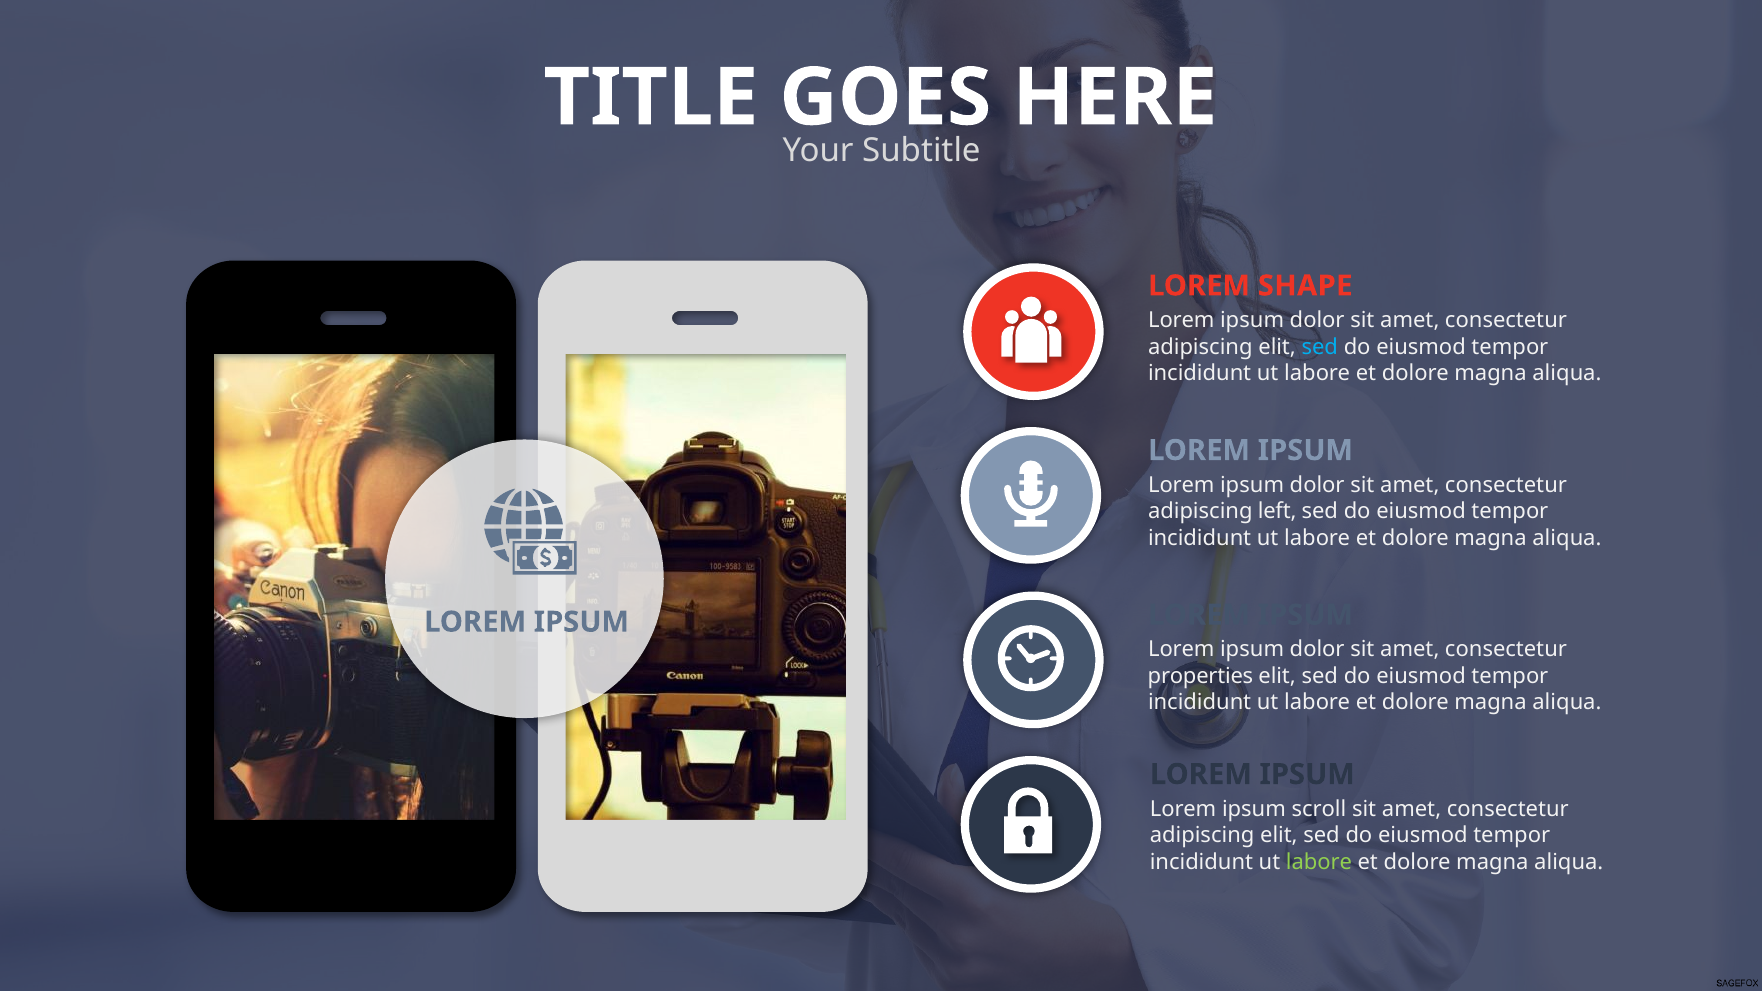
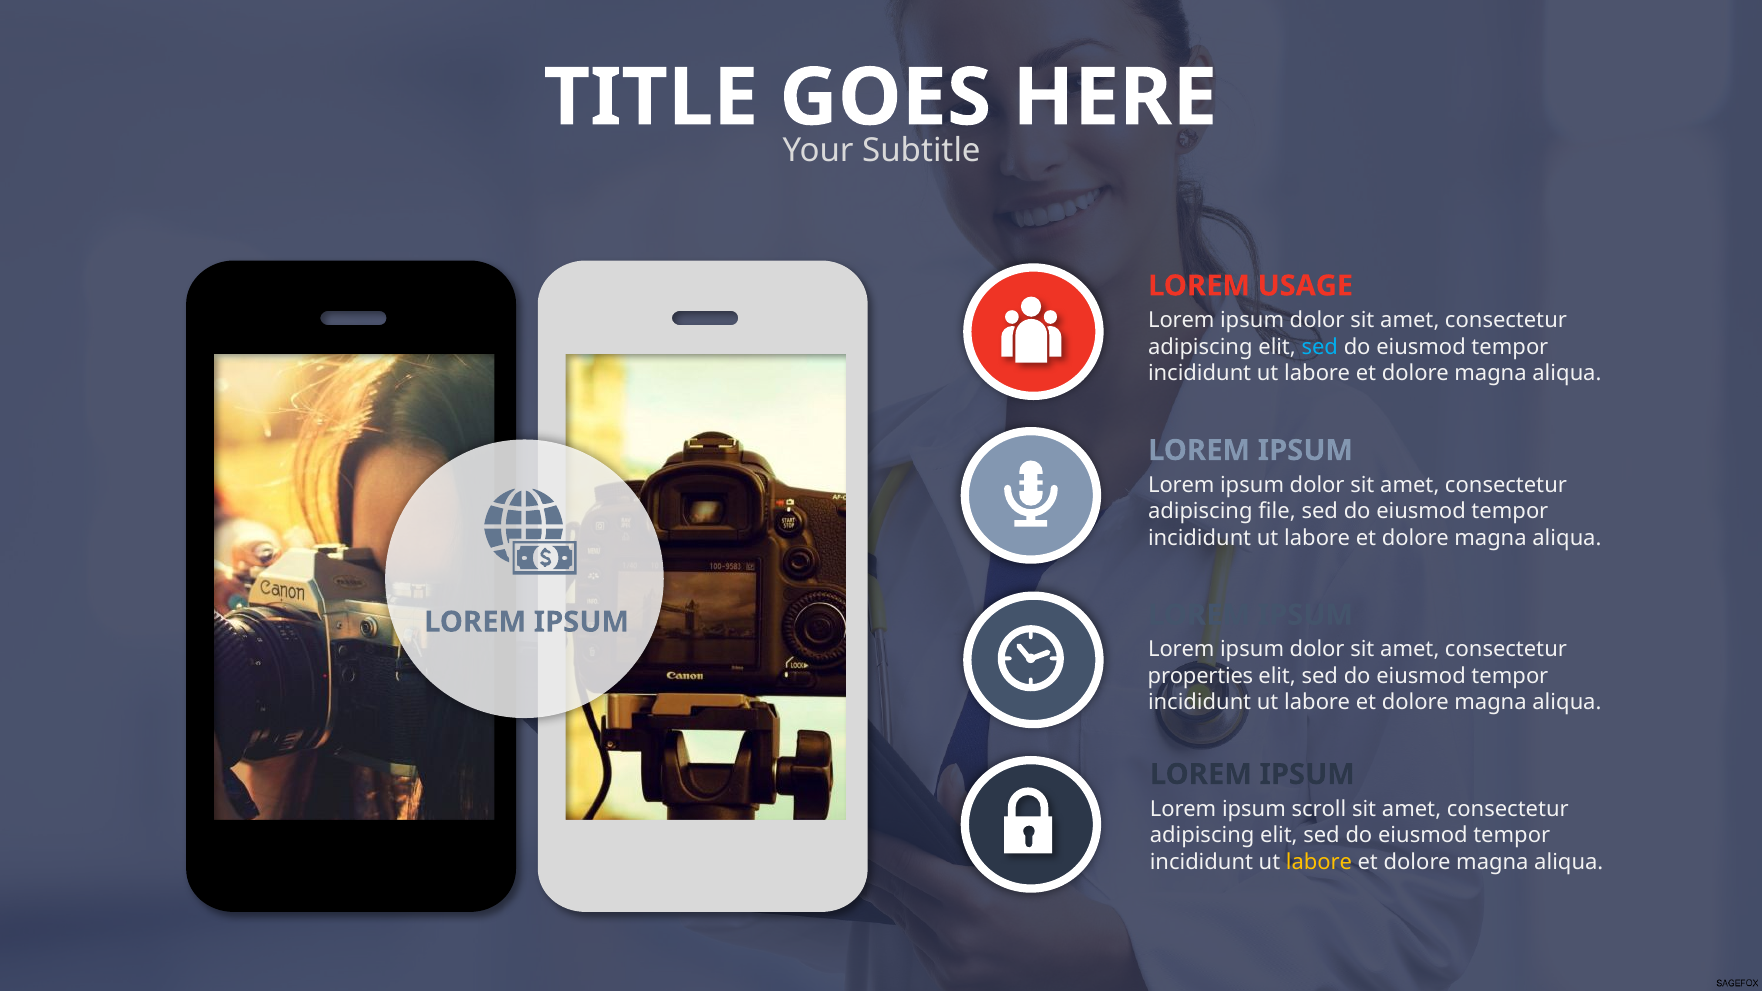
SHAPE: SHAPE -> USAGE
left: left -> file
labore at (1319, 862) colour: light green -> yellow
